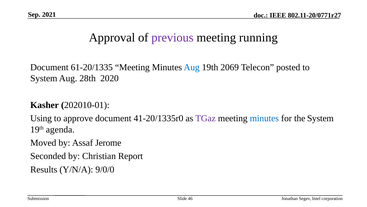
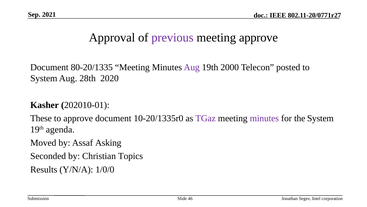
meeting running: running -> approve
61-20/1335: 61-20/1335 -> 80-20/1335
Aug at (192, 67) colour: blue -> purple
2069: 2069 -> 2000
Using: Using -> These
41-20/1335r0: 41-20/1335r0 -> 10-20/1335r0
minutes at (264, 118) colour: blue -> purple
Jerome: Jerome -> Asking
Report: Report -> Topics
9/0/0: 9/0/0 -> 1/0/0
